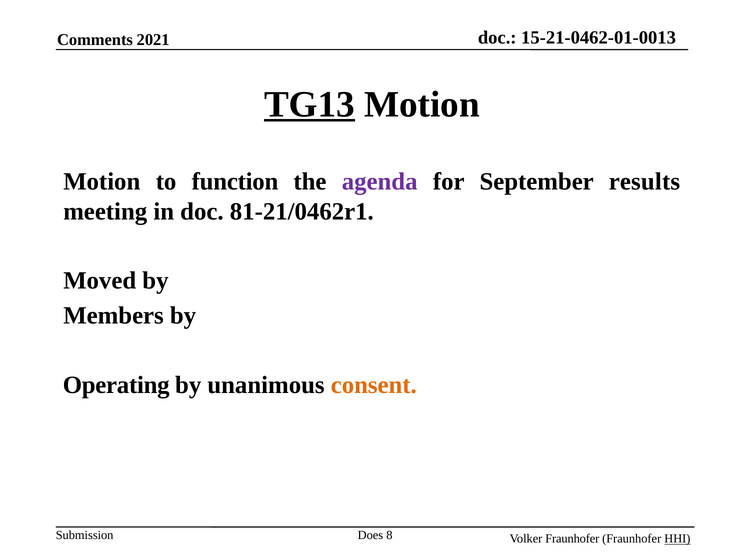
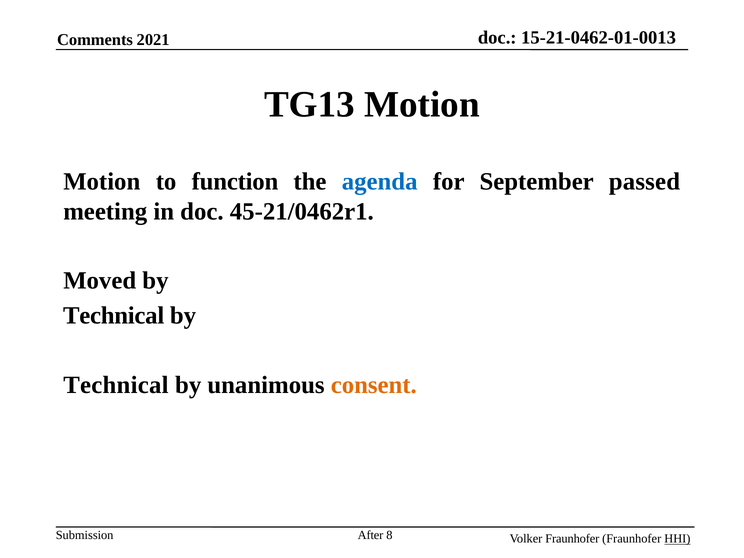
TG13 underline: present -> none
agenda colour: purple -> blue
results: results -> passed
81-21/0462r1: 81-21/0462r1 -> 45-21/0462r1
Members at (114, 315): Members -> Technical
Operating at (116, 385): Operating -> Technical
Does: Does -> After
